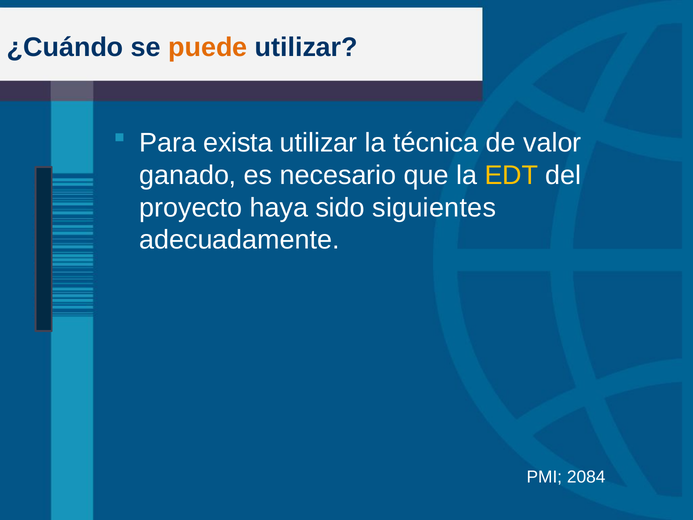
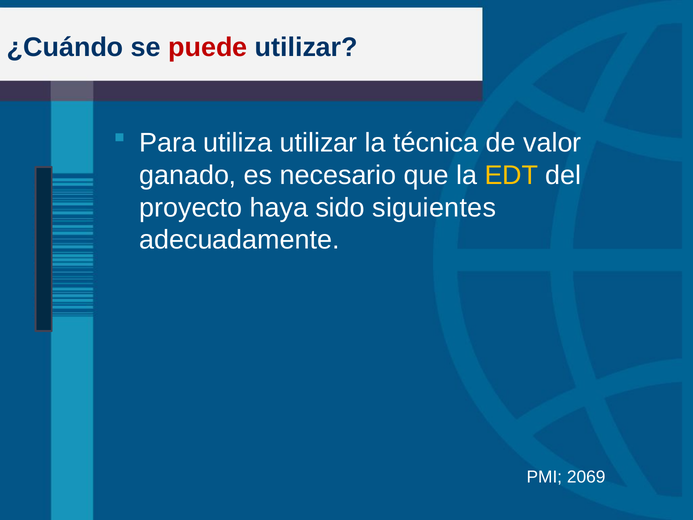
puede colour: orange -> red
exista: exista -> utiliza
2084: 2084 -> 2069
